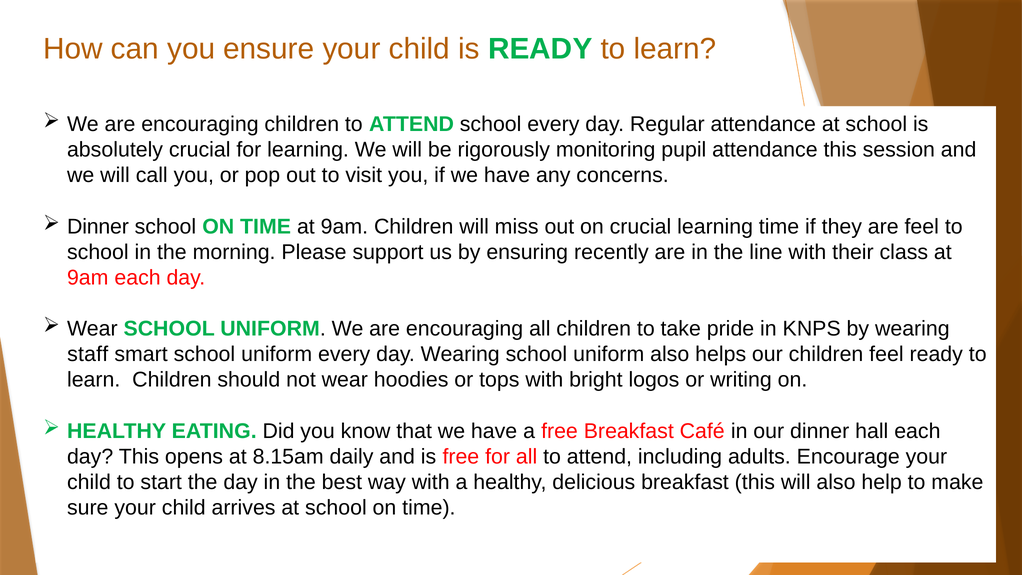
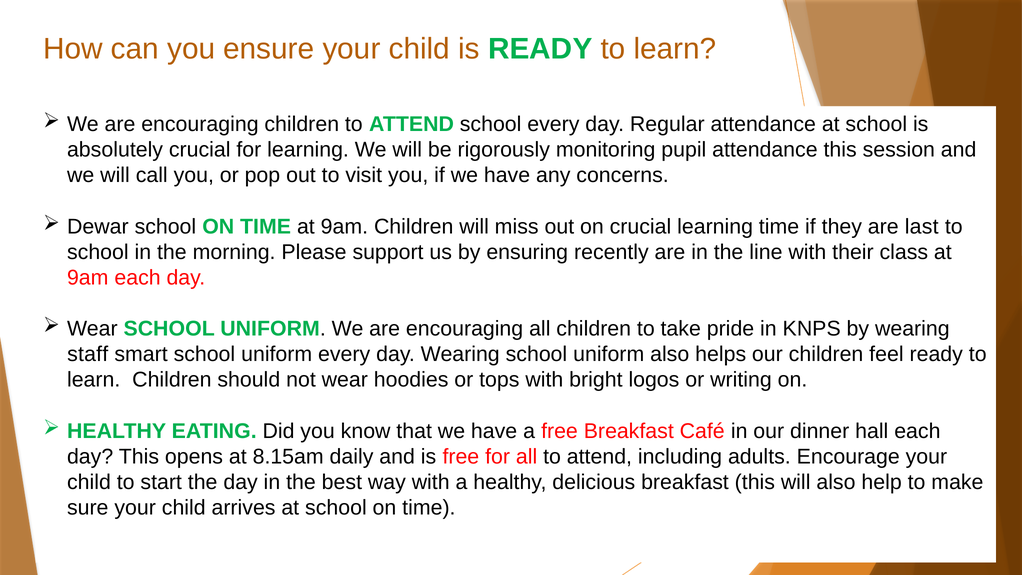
Dinner at (98, 227): Dinner -> Dewar
are feel: feel -> last
